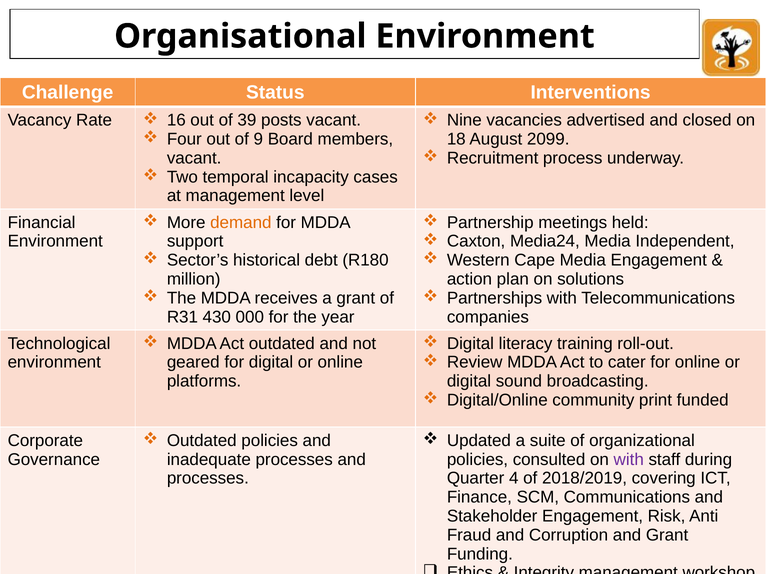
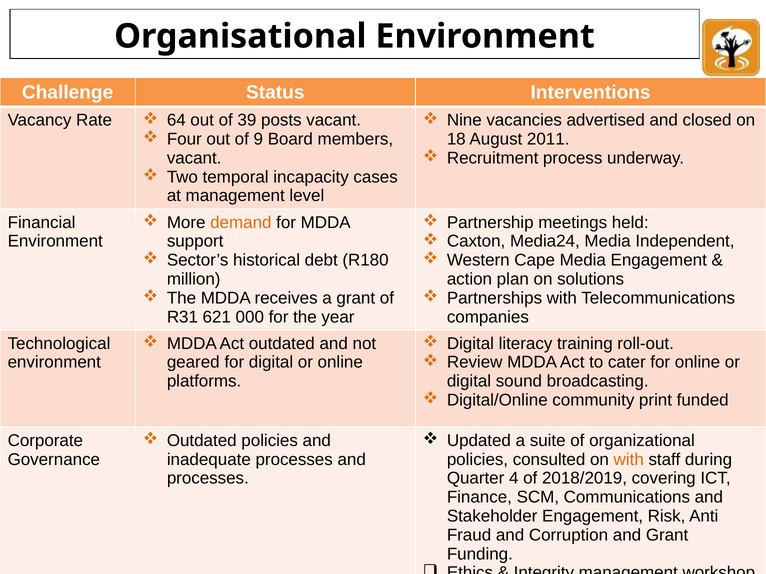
16: 16 -> 64
2099: 2099 -> 2011
430: 430 -> 621
with at (629, 460) colour: purple -> orange
